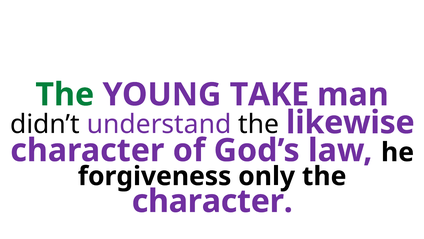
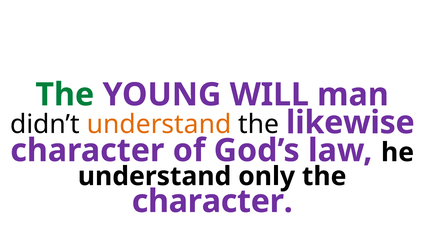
TAKE: TAKE -> WILL
understand at (159, 124) colour: purple -> orange
forgiveness at (155, 176): forgiveness -> understand
